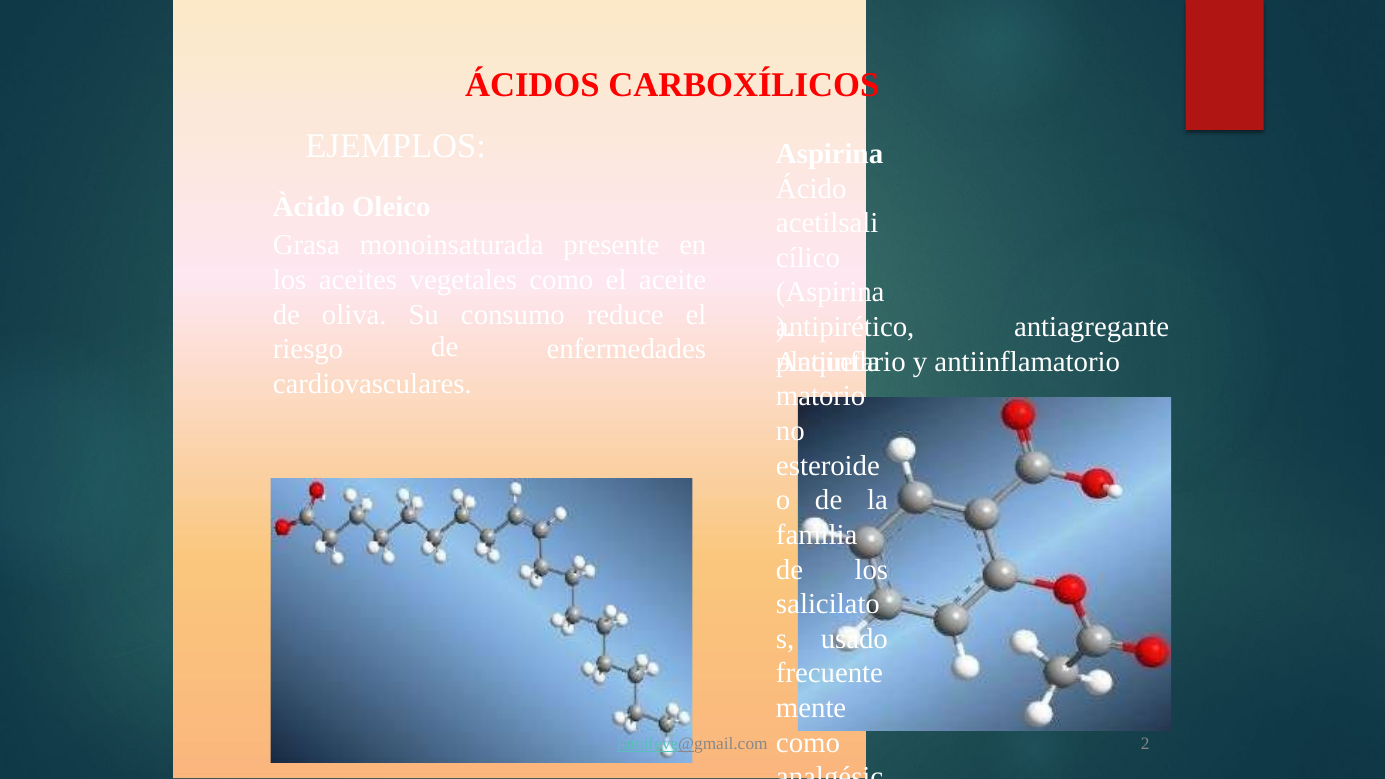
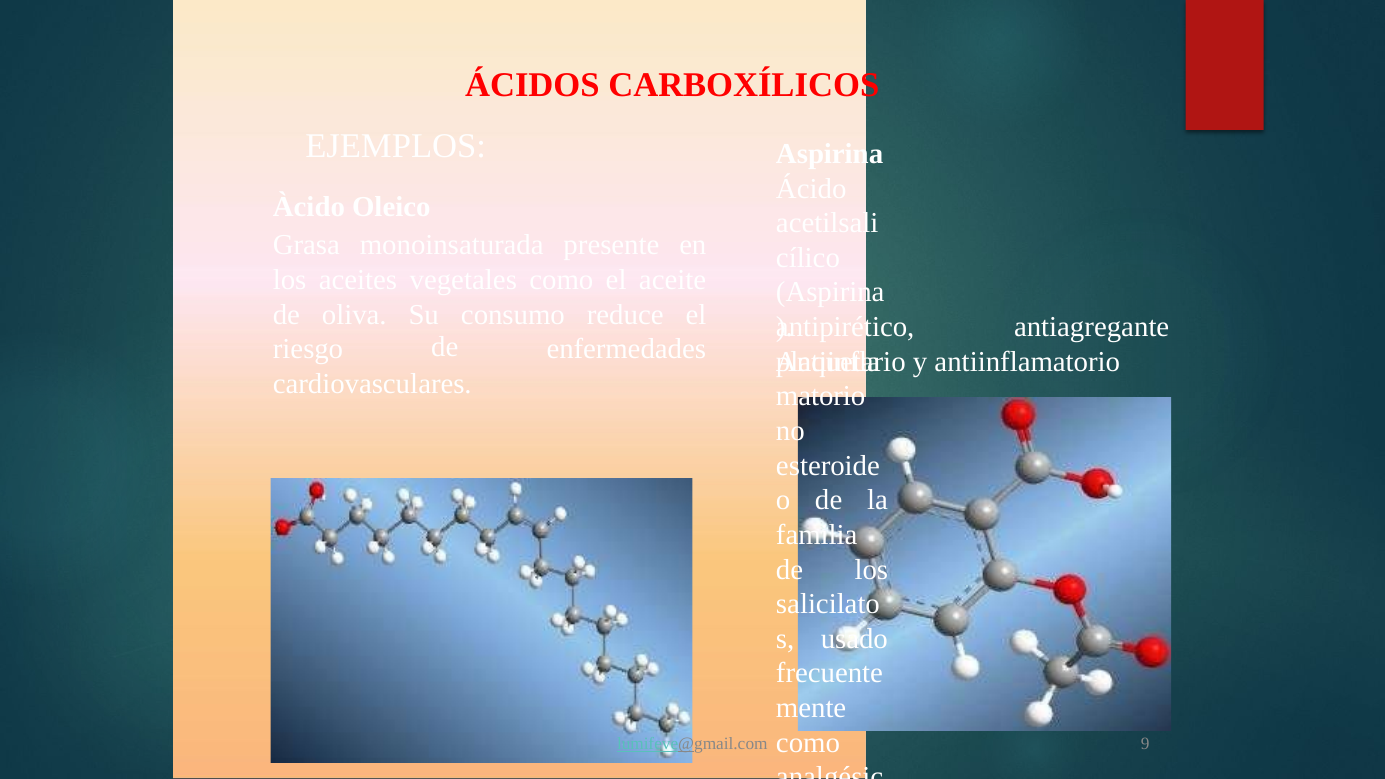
2: 2 -> 9
